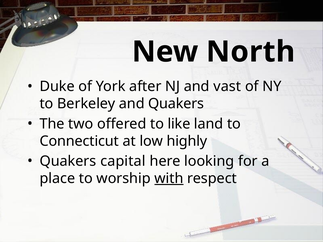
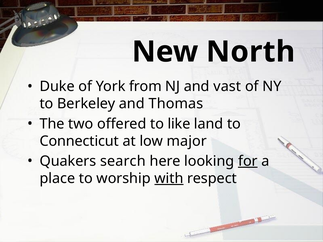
after: after -> from
and Quakers: Quakers -> Thomas
highly: highly -> major
capital: capital -> search
for underline: none -> present
